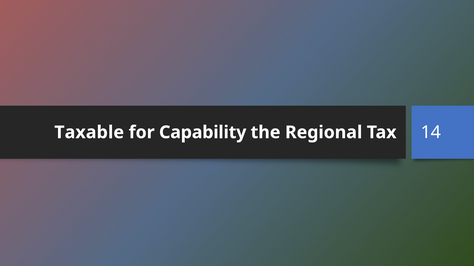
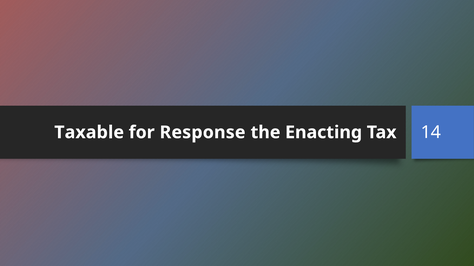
Capability: Capability -> Response
Regional: Regional -> Enacting
